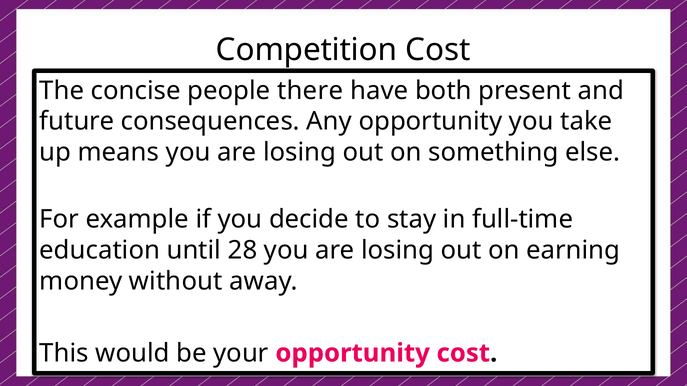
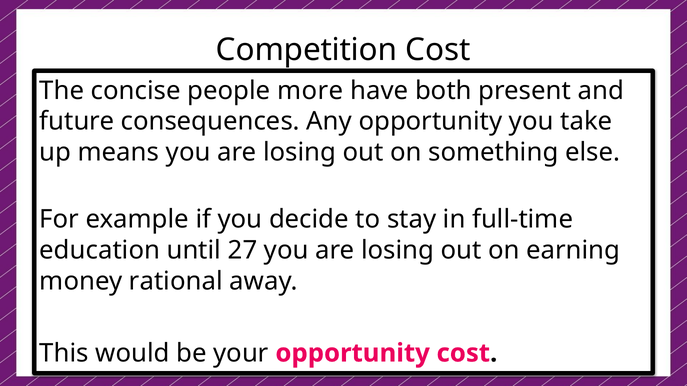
there: there -> more
28: 28 -> 27
without: without -> rational
